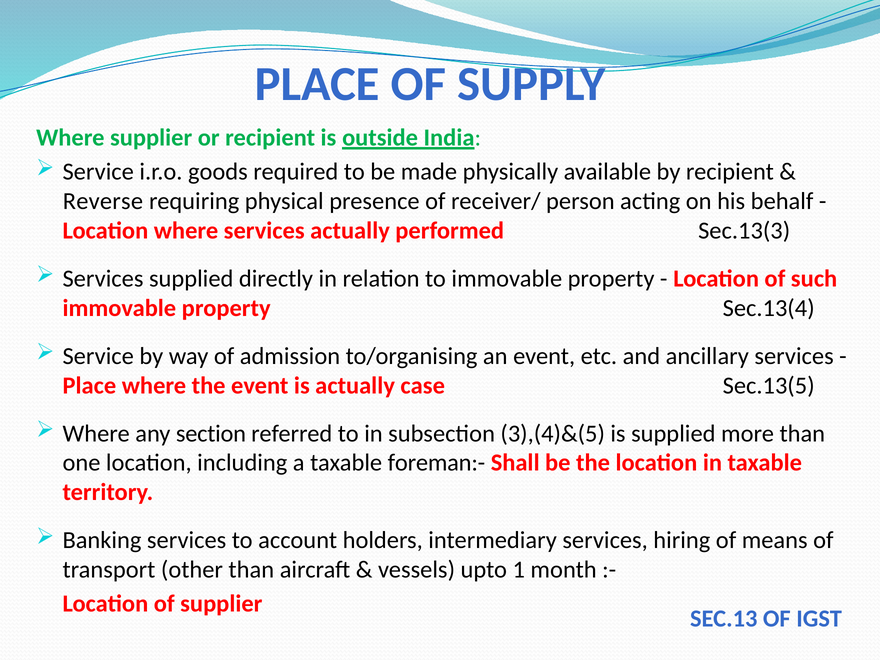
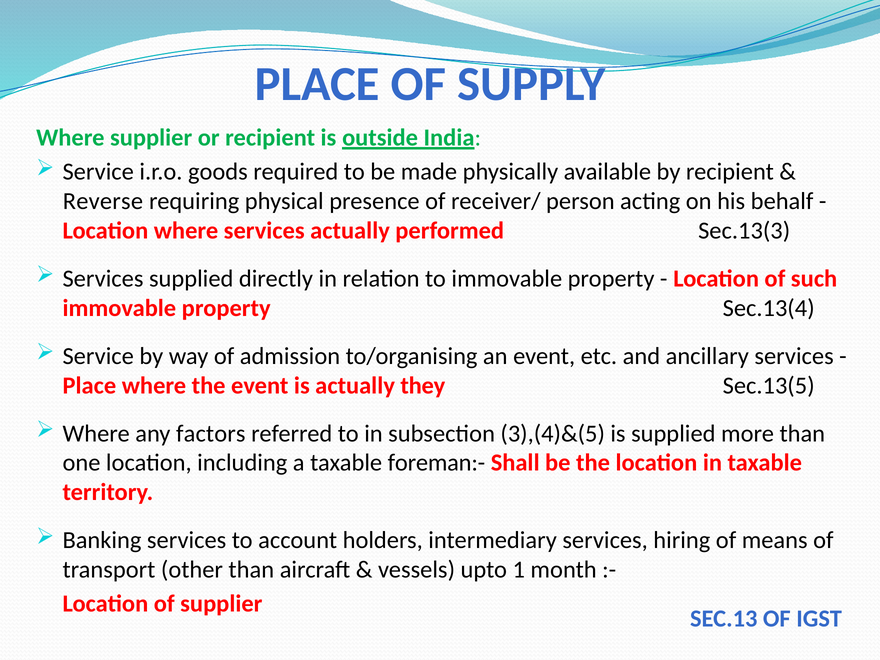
case: case -> they
section: section -> factors
